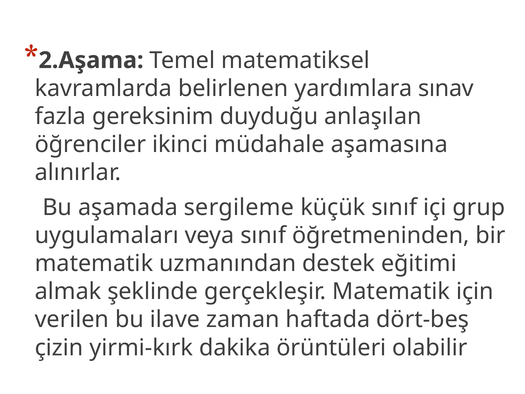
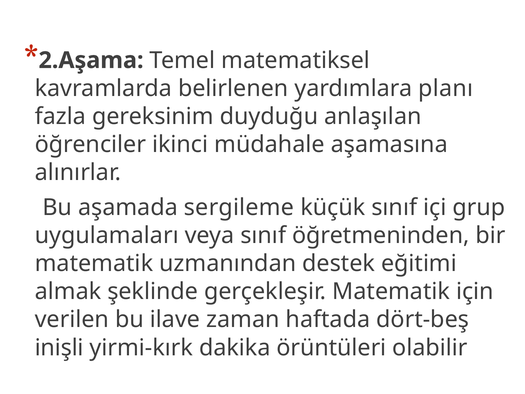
sınav: sınav -> planı
çizin: çizin -> inişli
